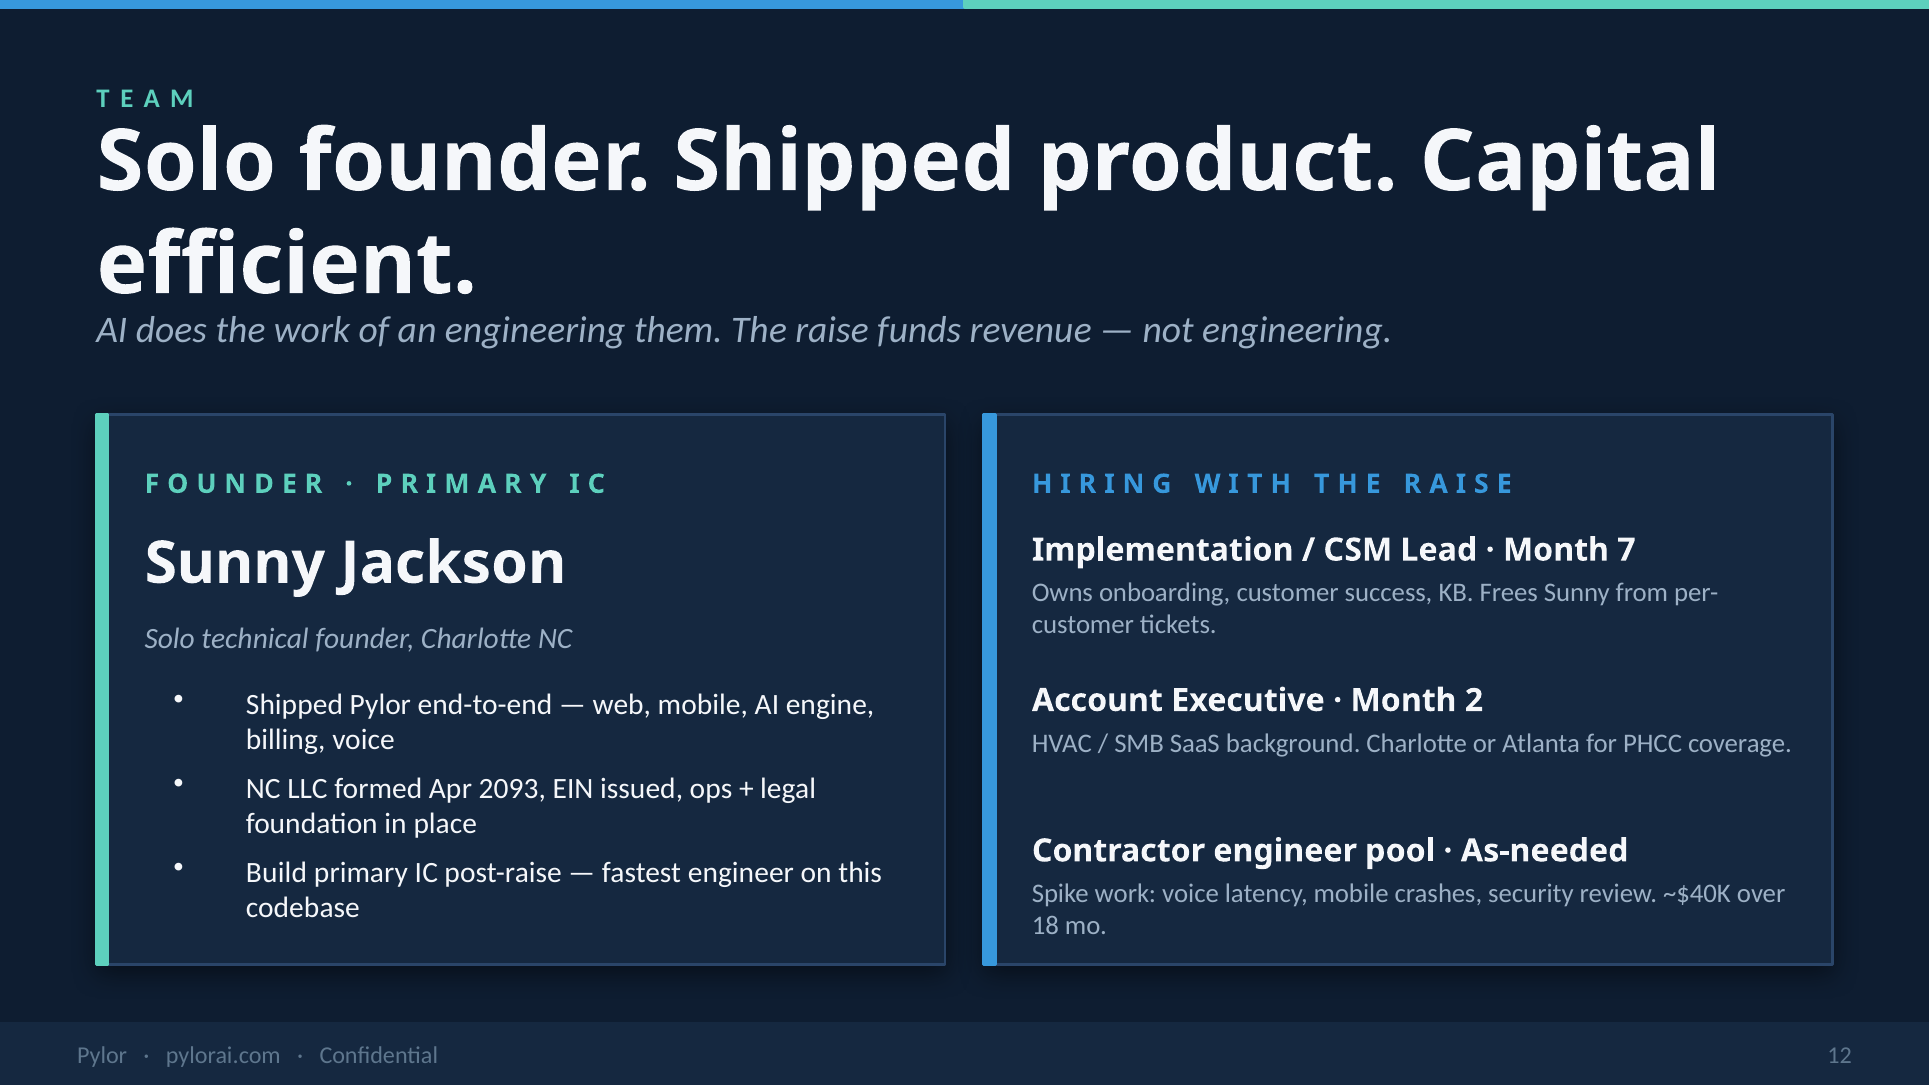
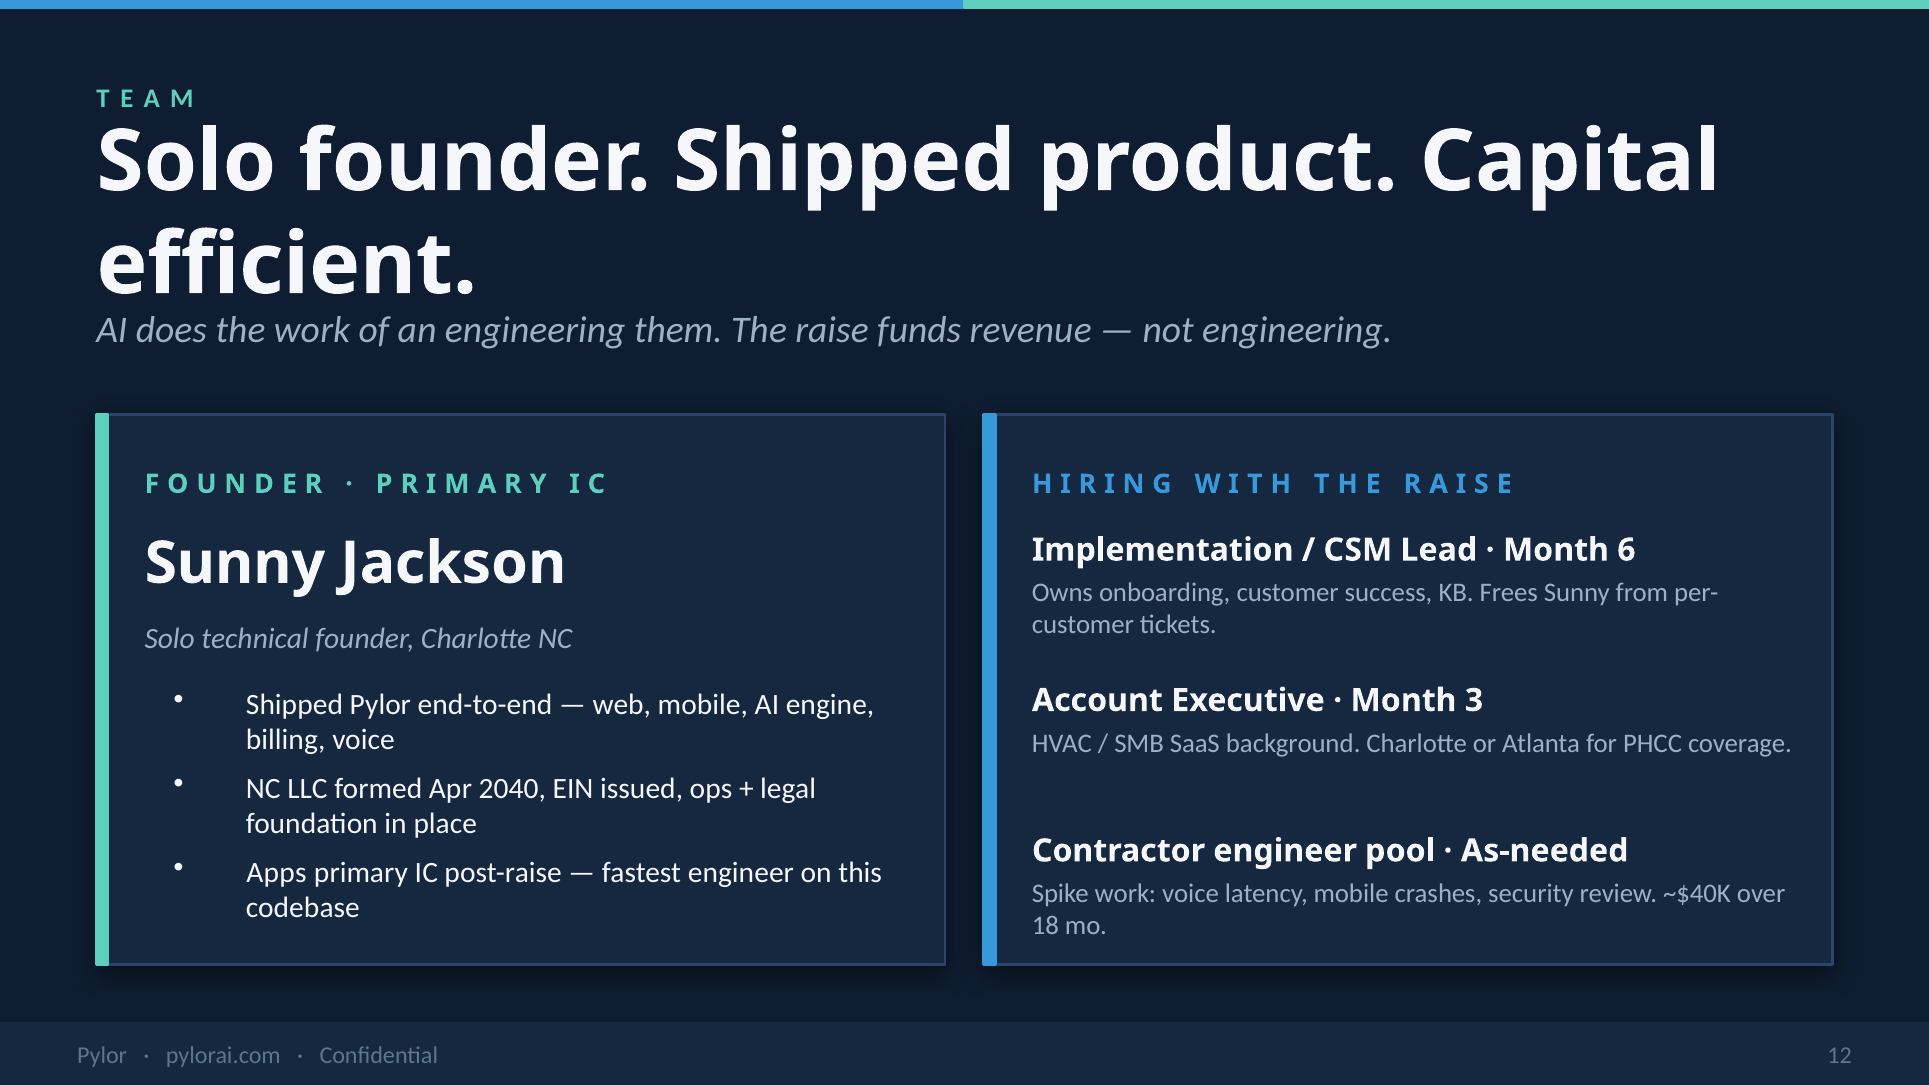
7: 7 -> 6
2: 2 -> 3
2093: 2093 -> 2040
Build: Build -> Apps
